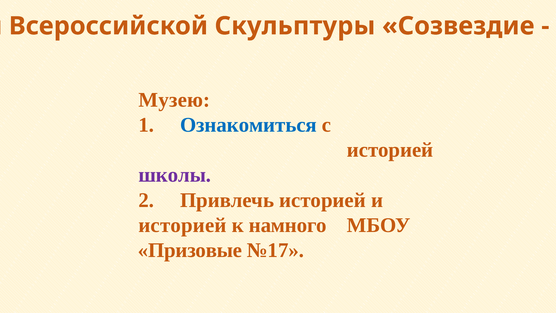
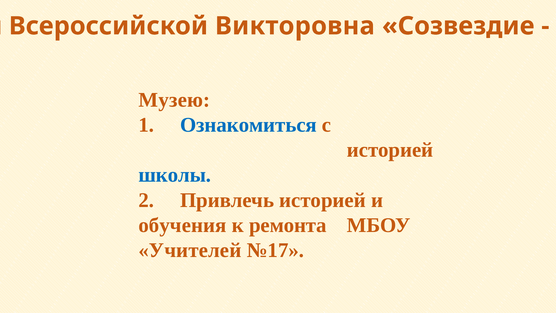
Скульптуры: Скульптуры -> Викторовна
школы colour: purple -> blue
историей at (182, 225): историей -> обучения
намного: намного -> ремонта
Призовые: Призовые -> Учителей
